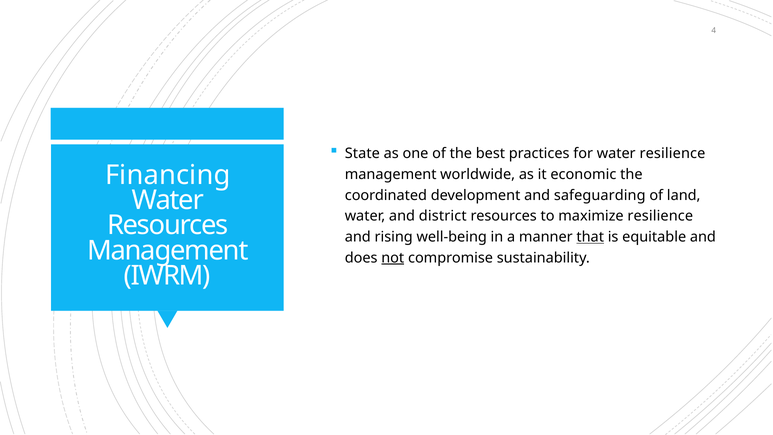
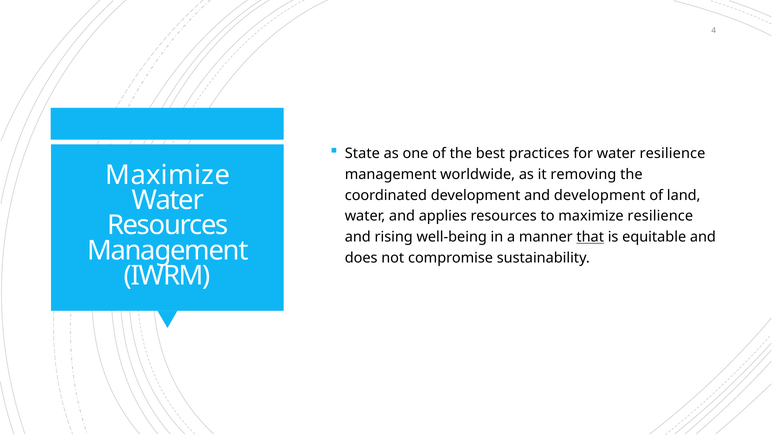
Financing at (168, 175): Financing -> Maximize
economic: economic -> removing
and safeguarding: safeguarding -> development
district: district -> applies
not underline: present -> none
